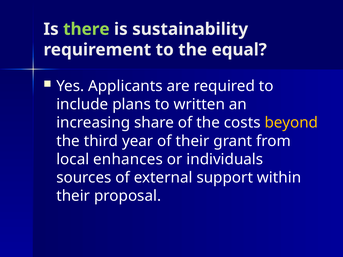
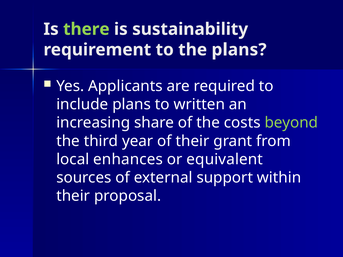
the equal: equal -> plans
beyond colour: yellow -> light green
individuals: individuals -> equivalent
